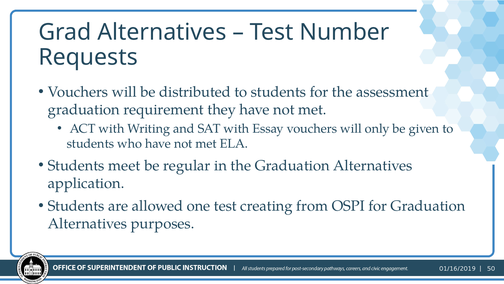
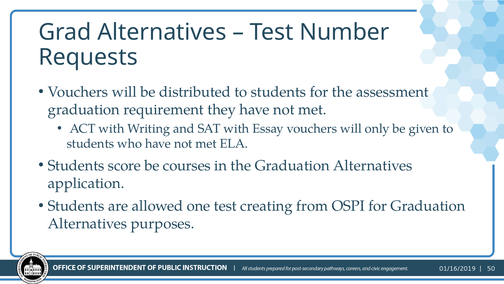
meet: meet -> score
regular: regular -> courses
